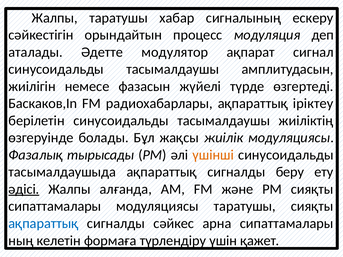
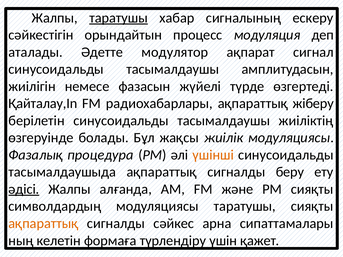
таратушы at (119, 18) underline: none -> present
Баскаков,In: Баскаков,In -> Қайталау,In
іріктеу: іріктеу -> жіберу
тырысады: тырысады -> процедура
сипаттамалары at (55, 206): сипаттамалары -> символдардың
ақпараттық at (43, 224) colour: blue -> orange
